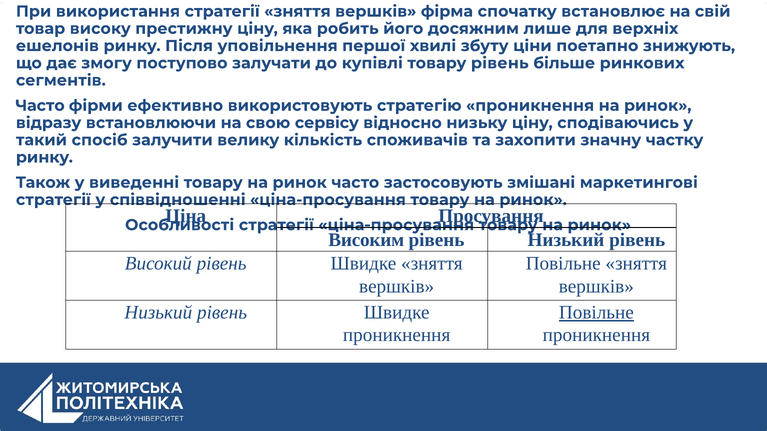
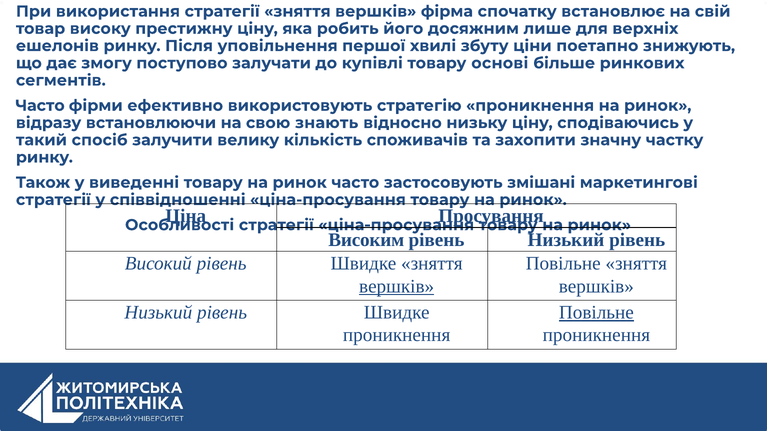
товару рівень: рівень -> основі
сервісу: сервісу -> знають
вершків at (397, 287) underline: none -> present
